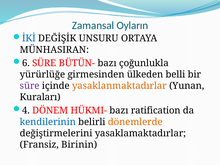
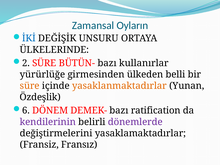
MÜNHASIRAN: MÜNHASIRAN -> ÜLKELERINDE
6: 6 -> 2
çoğunlukla: çoğunlukla -> kullanırlar
süre at (30, 86) colour: purple -> orange
Kuraları: Kuraları -> Özdeşlik
4: 4 -> 6
HÜKMI-: HÜKMI- -> DEMEK-
kendilerinin colour: blue -> purple
dönemlerde colour: orange -> purple
Birinin: Birinin -> Fransız
